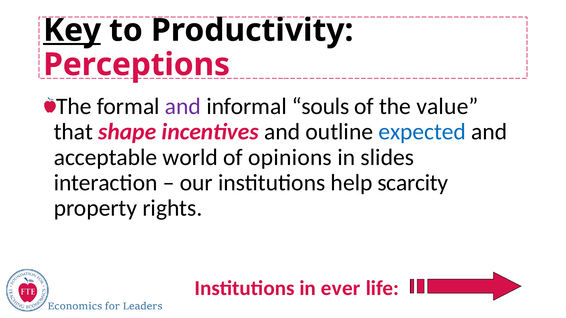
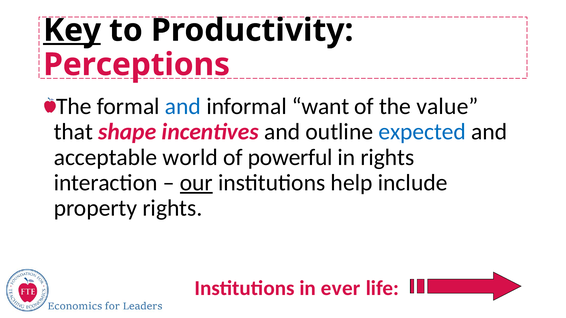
and at (183, 107) colour: purple -> blue
souls: souls -> want
opinions: opinions -> powerful
in slides: slides -> rights
our underline: none -> present
scarcity: scarcity -> include
